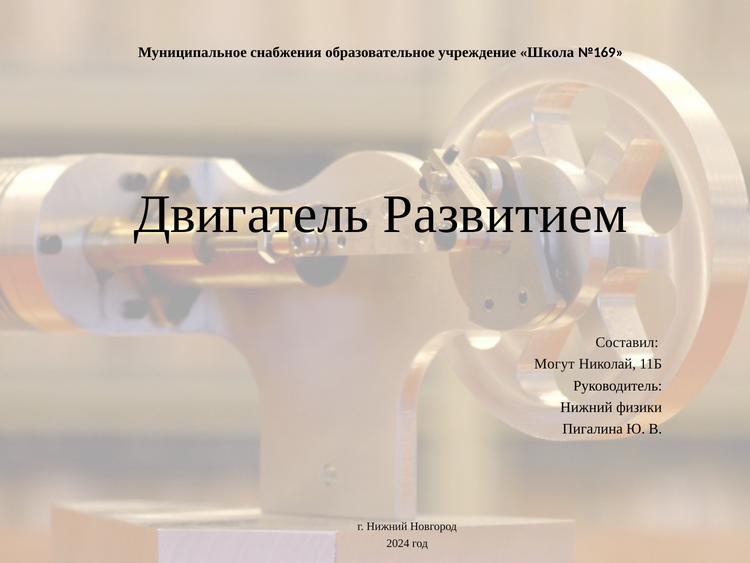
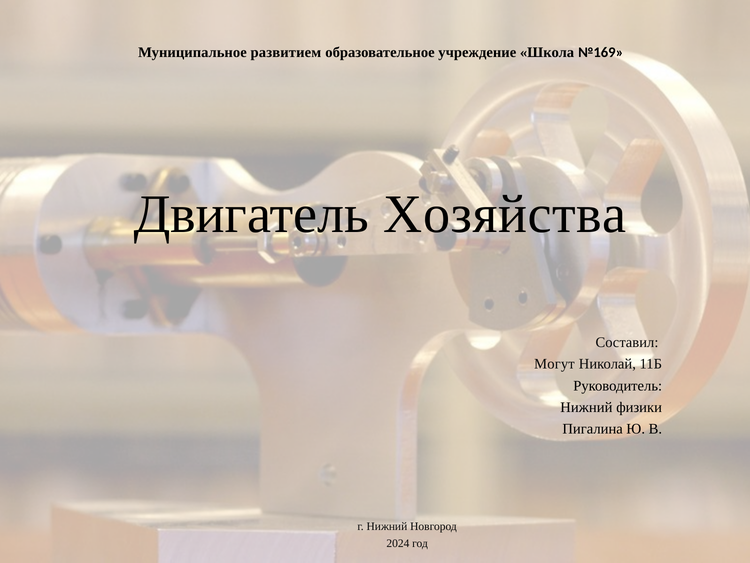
снабжения: снабжения -> развитием
Развитием: Развитием -> Хозяйства
